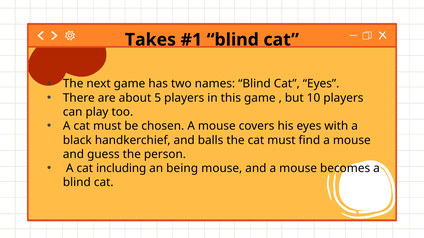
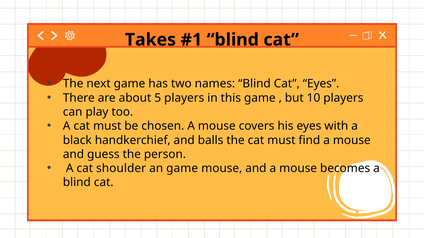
including: including -> shoulder
an being: being -> game
